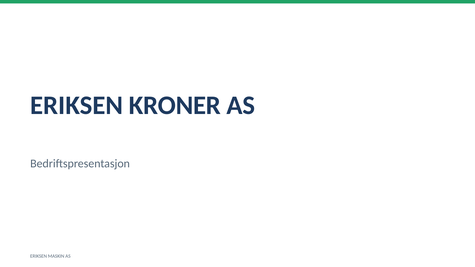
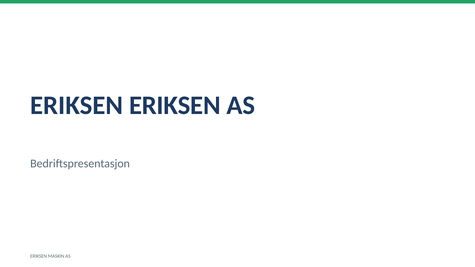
ERIKSEN KRONER: KRONER -> ERIKSEN
